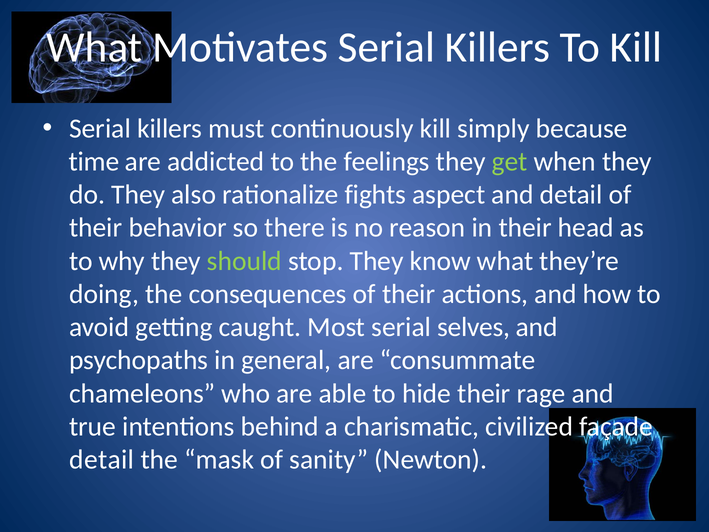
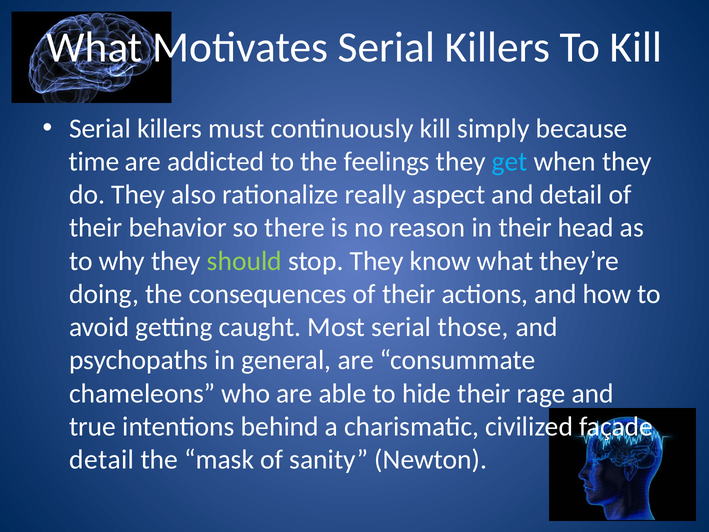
get colour: light green -> light blue
fights: fights -> really
selves: selves -> those
